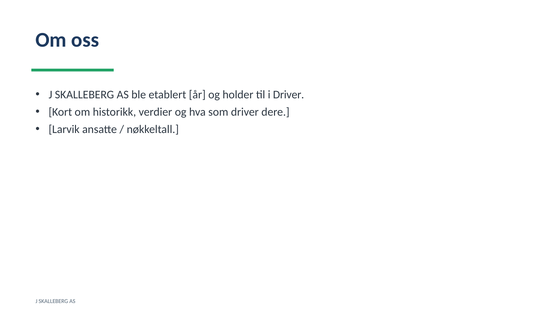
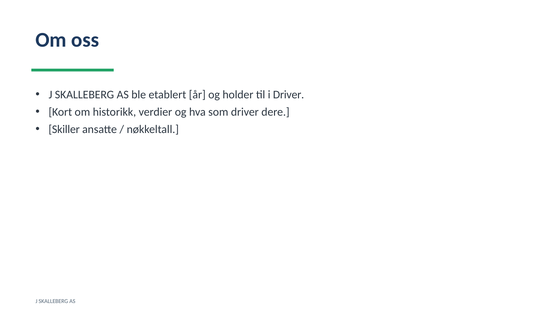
Larvik: Larvik -> Skiller
